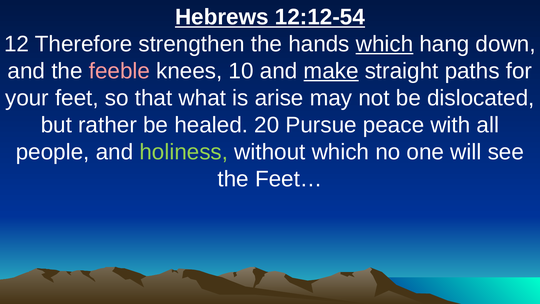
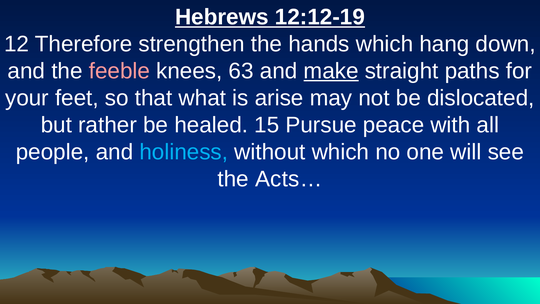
12:12-54: 12:12-54 -> 12:12-19
which at (385, 44) underline: present -> none
10: 10 -> 63
20: 20 -> 15
holiness colour: light green -> light blue
Feet…: Feet… -> Acts…
